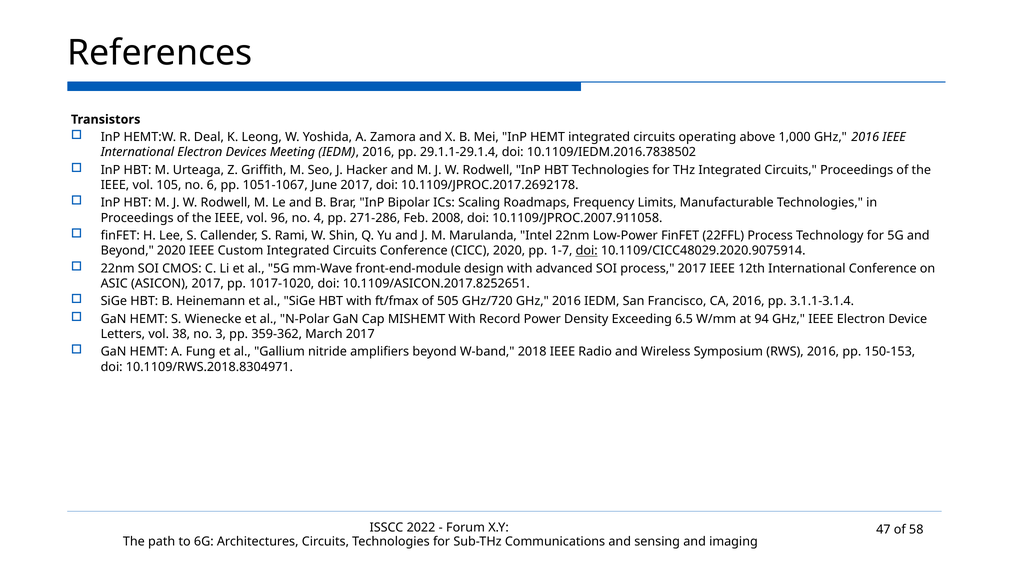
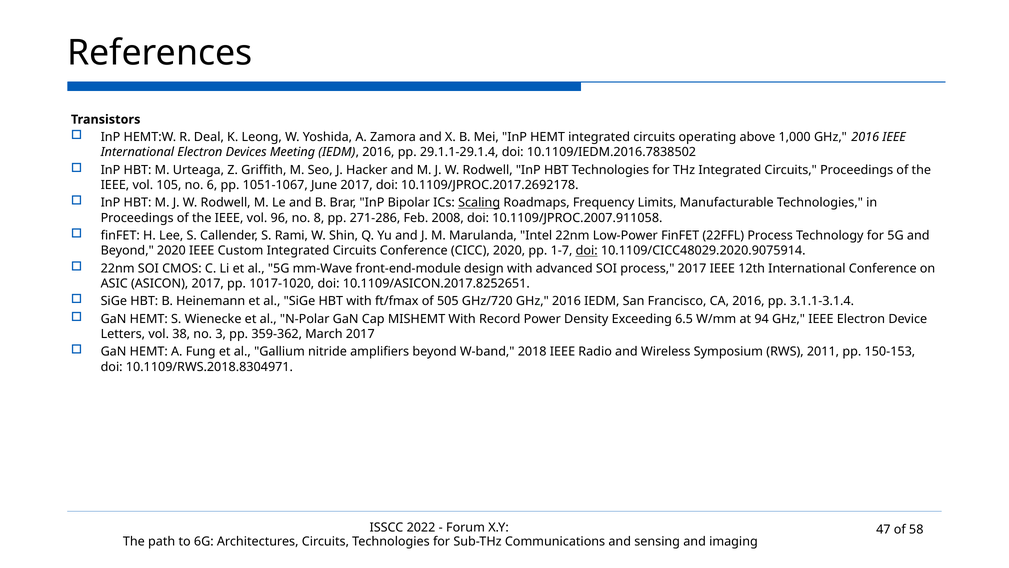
Scaling underline: none -> present
4: 4 -> 8
RWS 2016: 2016 -> 2011
